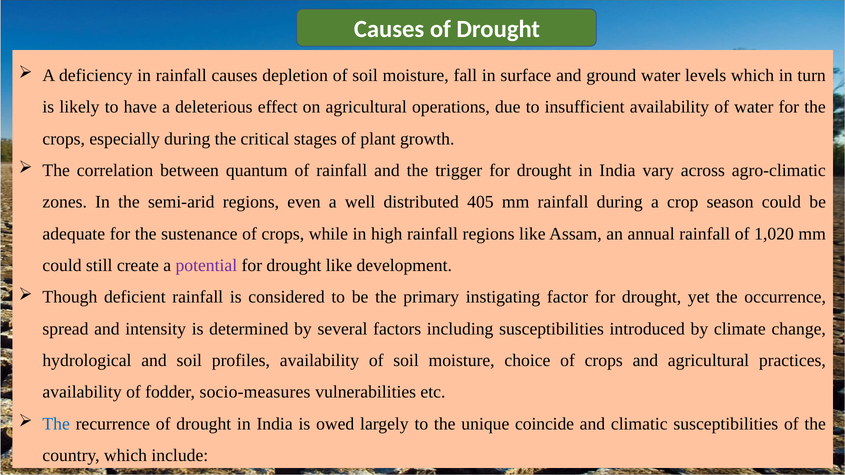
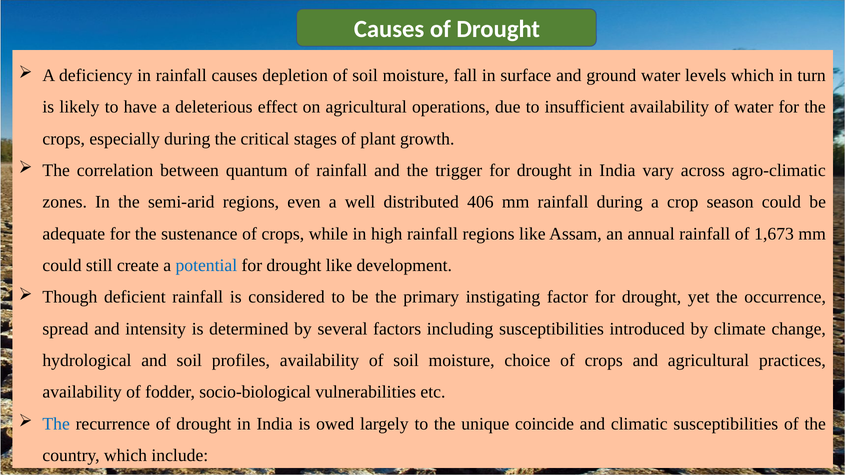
405: 405 -> 406
1,020: 1,020 -> 1,673
potential colour: purple -> blue
socio-measures: socio-measures -> socio-biological
